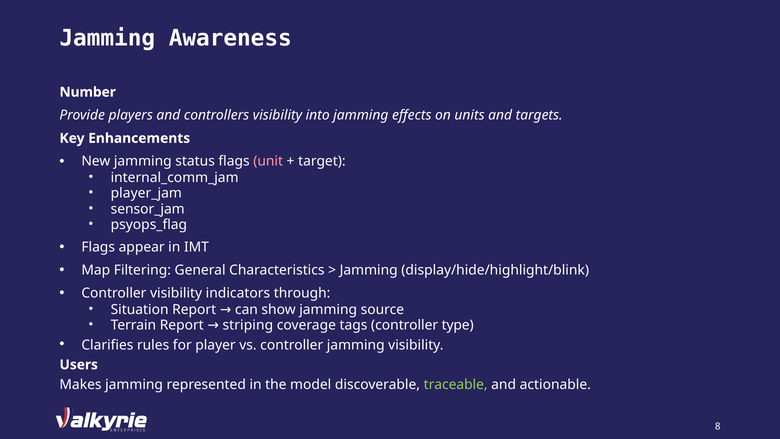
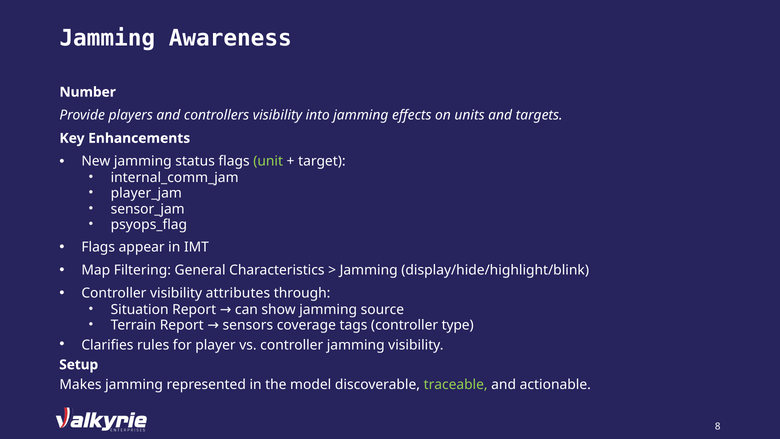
unit colour: pink -> light green
indicators: indicators -> attributes
striping: striping -> sensors
Users: Users -> Setup
